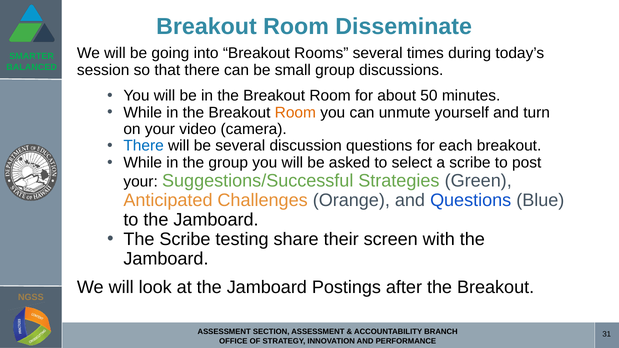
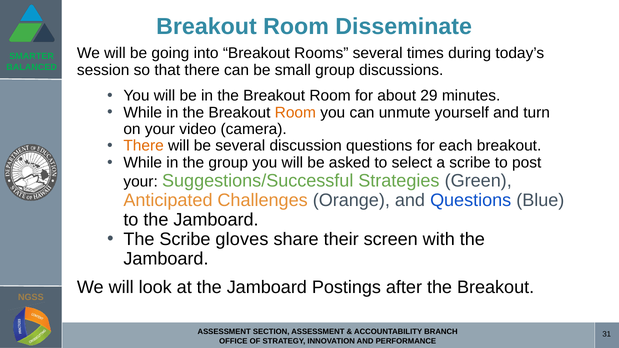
50: 50 -> 29
There at (144, 146) colour: blue -> orange
testing: testing -> gloves
